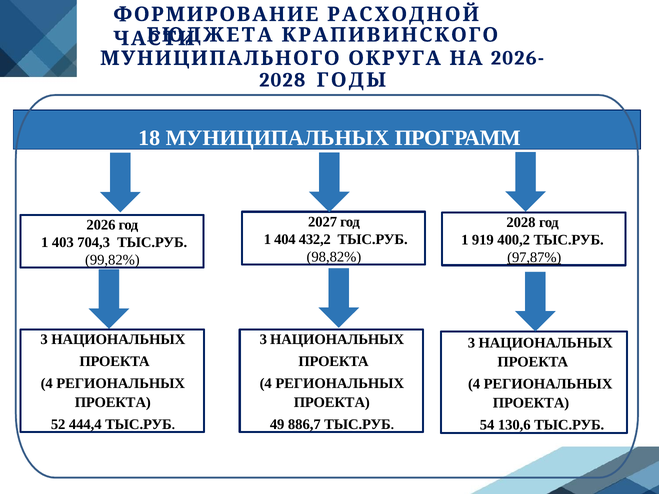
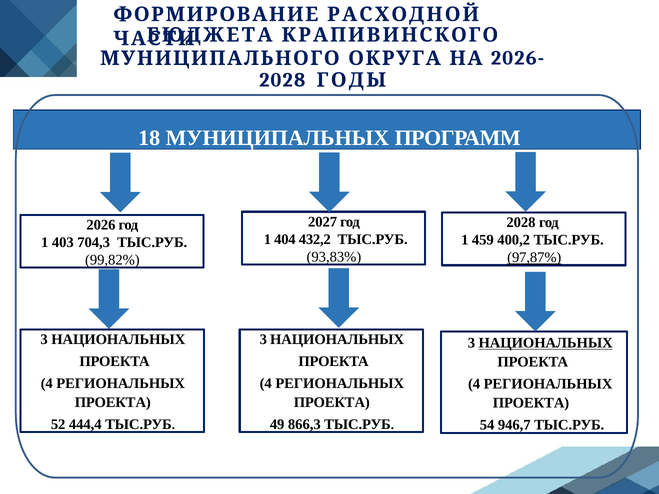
919: 919 -> 459
98,82%: 98,82% -> 93,83%
НАЦИОНАЛЬНЫХ at (546, 343) underline: none -> present
886,7: 886,7 -> 866,3
130,6: 130,6 -> 946,7
